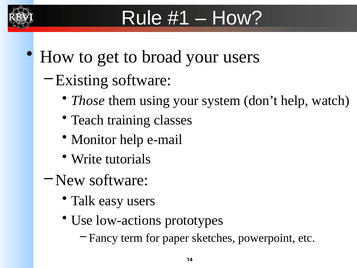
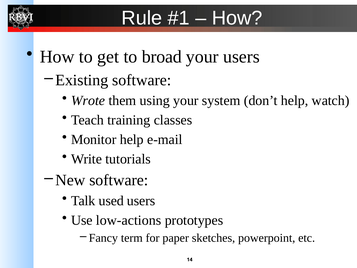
Those: Those -> Wrote
easy: easy -> used
